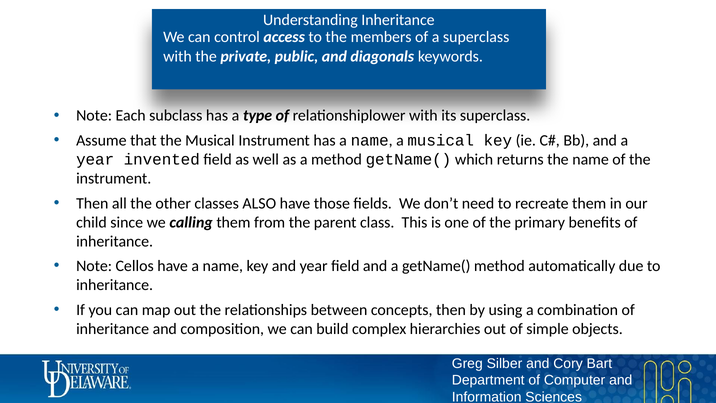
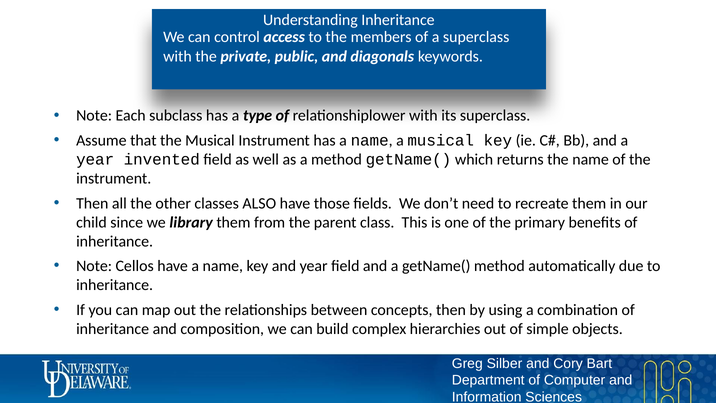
calling: calling -> library
